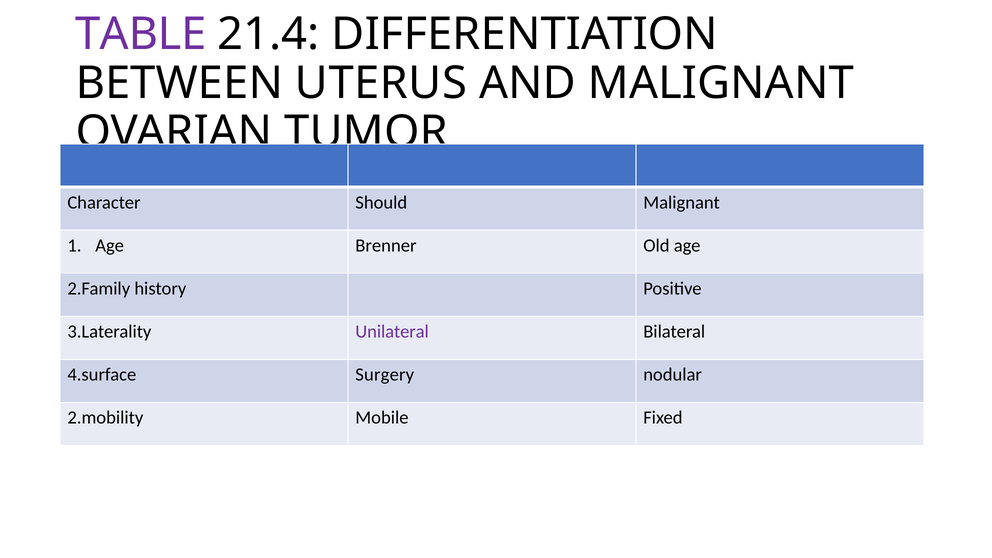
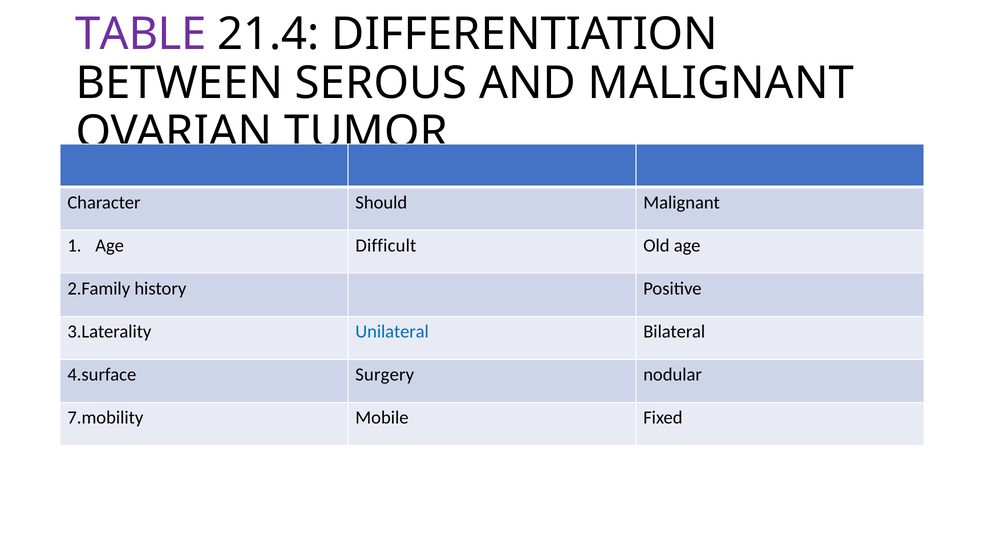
UTERUS: UTERUS -> SEROUS
Brenner: Brenner -> Difficult
Unilateral colour: purple -> blue
2.mobility: 2.mobility -> 7.mobility
